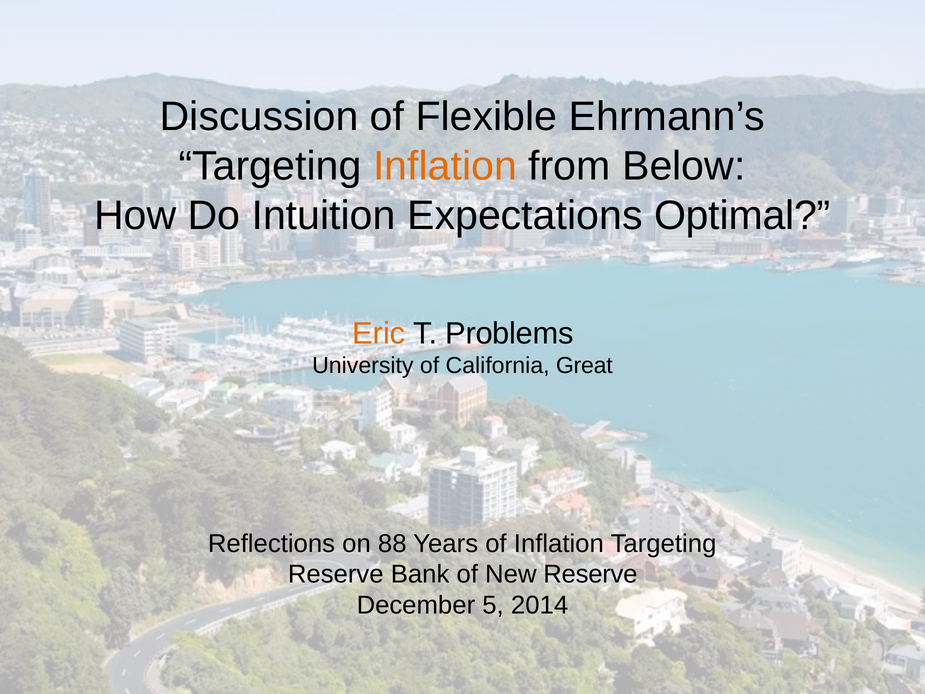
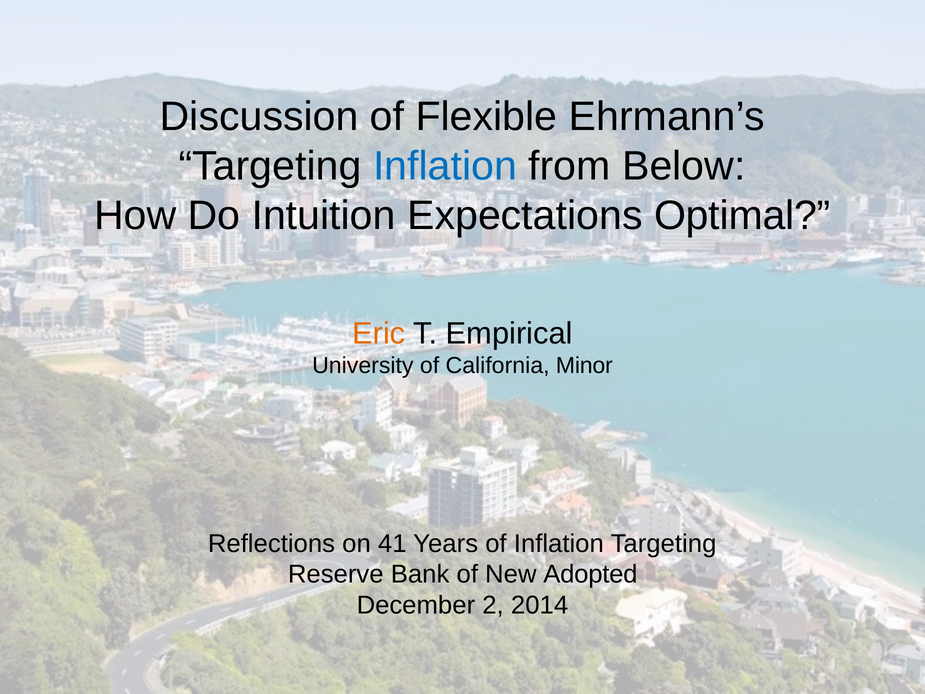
Inflation at (445, 166) colour: orange -> blue
Problems: Problems -> Empirical
Great: Great -> Minor
88: 88 -> 41
New Reserve: Reserve -> Adopted
5: 5 -> 2
